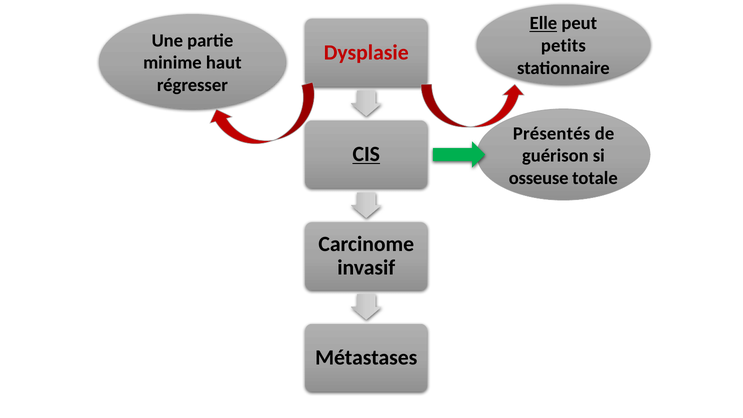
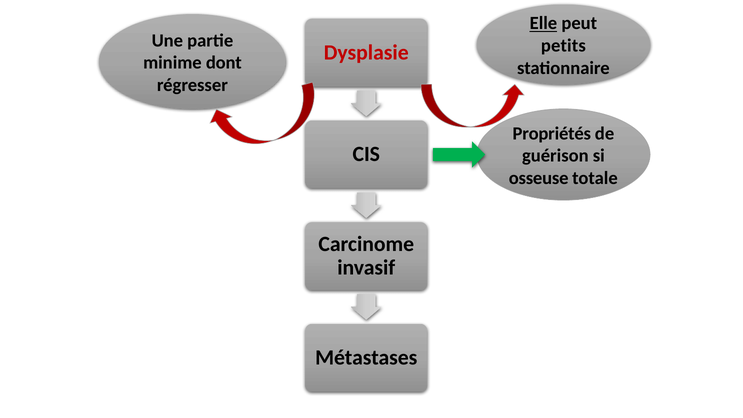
haut: haut -> dont
Présentés: Présentés -> Propriétés
CIS underline: present -> none
